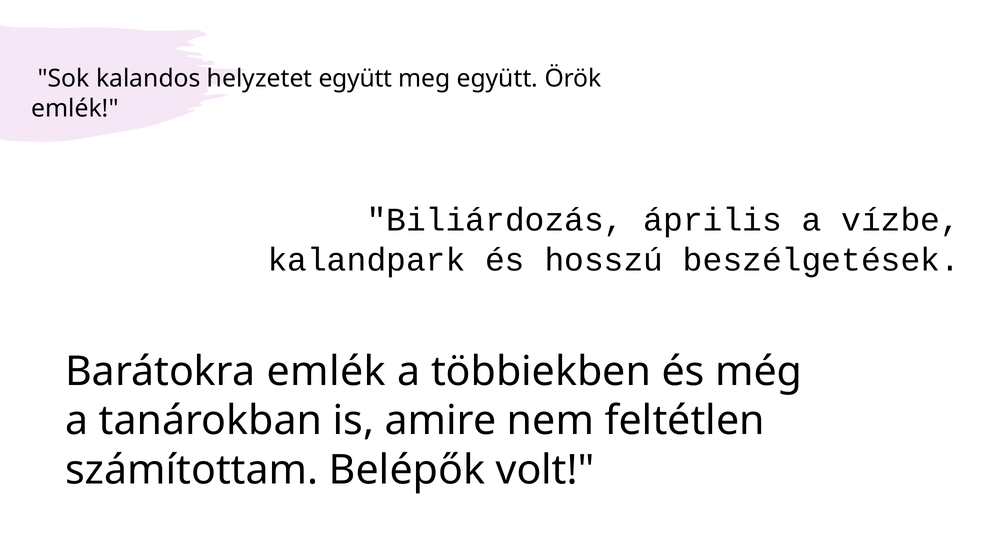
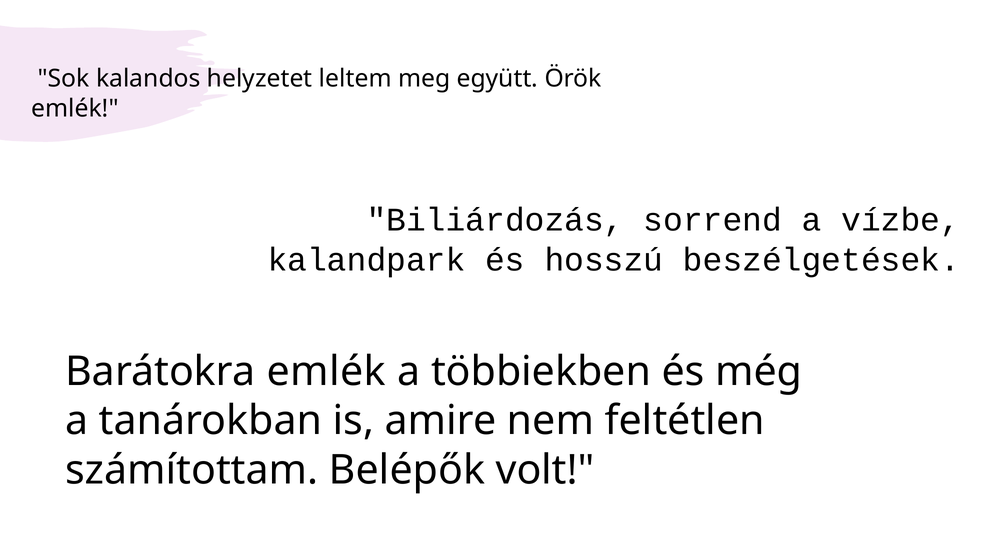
helyzetet együtt: együtt -> leltem
április: április -> sorrend
